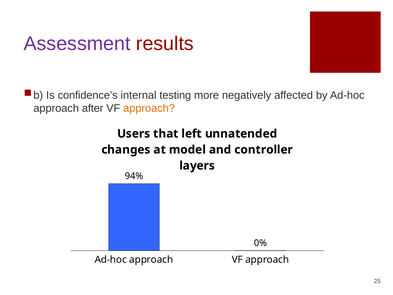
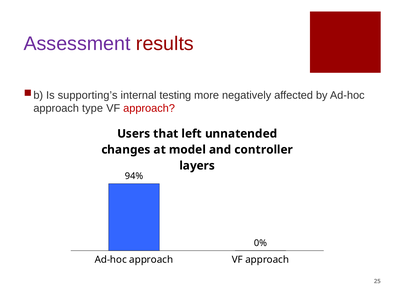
confidence’s: confidence’s -> supporting’s
after: after -> type
approach at (149, 108) colour: orange -> red
